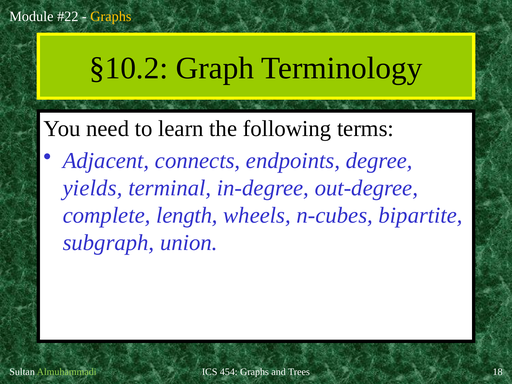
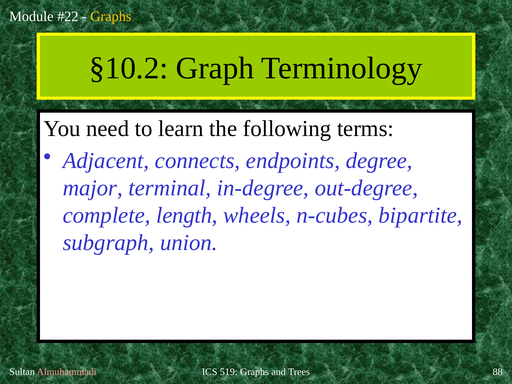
yields: yields -> major
Almuhammadi colour: light green -> pink
454: 454 -> 519
18: 18 -> 88
